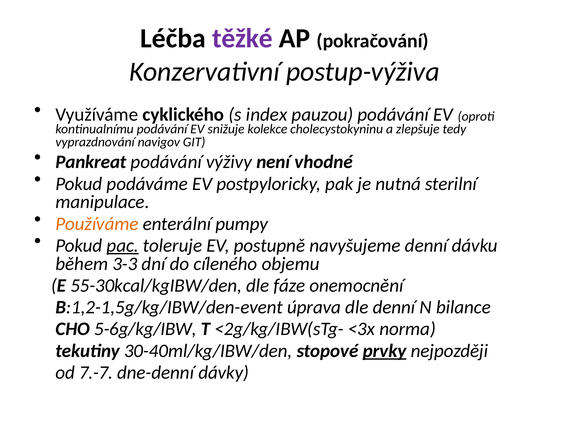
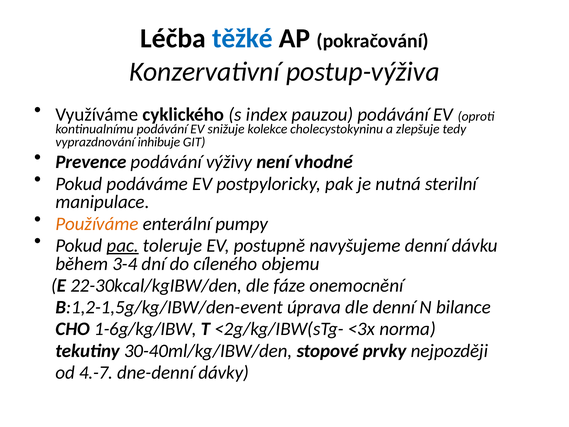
těžké colour: purple -> blue
navigov: navigov -> inhibuje
Pankreat: Pankreat -> Prevence
3-3: 3-3 -> 3-4
55-30kcal/kgIBW/den: 55-30kcal/kgIBW/den -> 22-30kcal/kgIBW/den
5-6g/kg/IBW: 5-6g/kg/IBW -> 1-6g/kg/IBW
prvky underline: present -> none
7.-7: 7.-7 -> 4.-7
